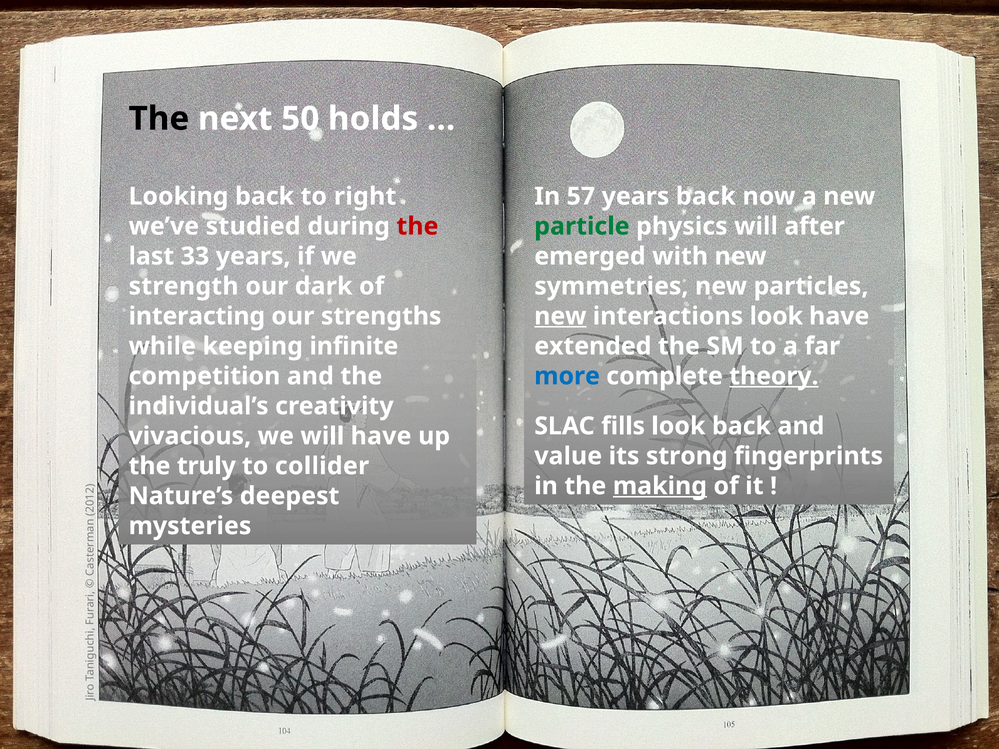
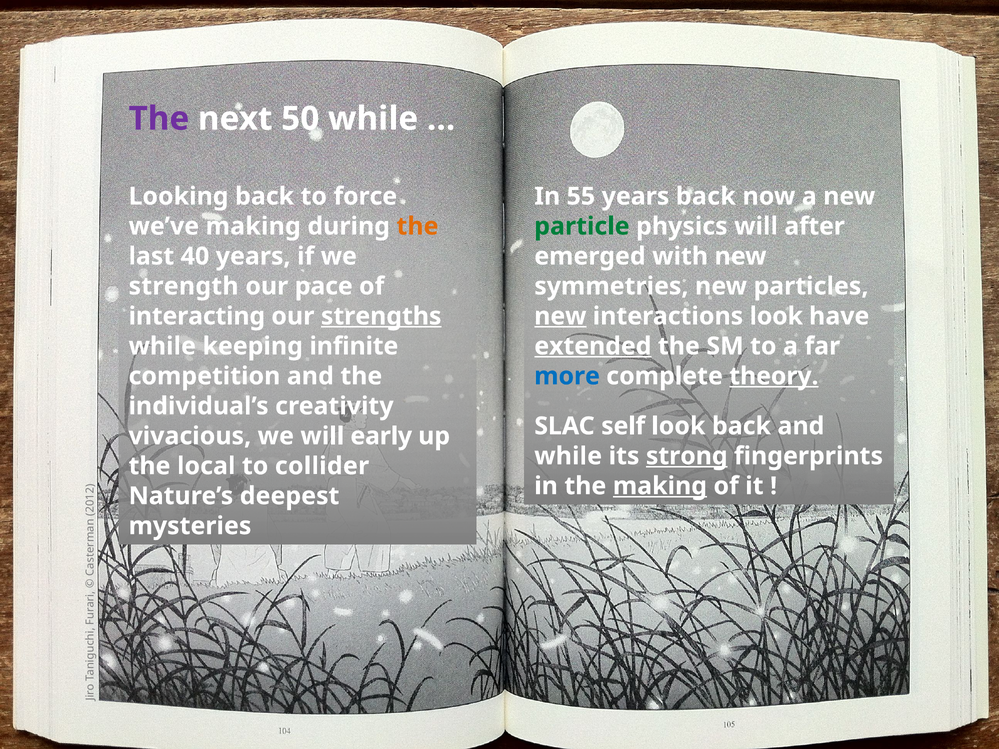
The at (159, 119) colour: black -> purple
50 holds: holds -> while
right: right -> force
57: 57 -> 55
we’ve studied: studied -> making
the at (417, 226) colour: red -> orange
33: 33 -> 40
dark: dark -> pace
strengths underline: none -> present
extended underline: none -> present
fills: fills -> self
will have: have -> early
value at (568, 456): value -> while
strong underline: none -> present
truly: truly -> local
